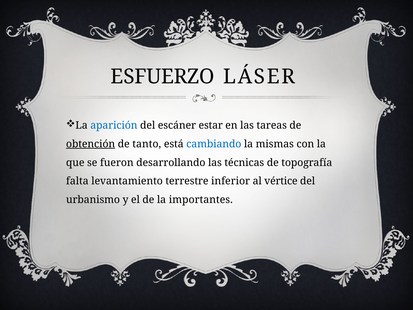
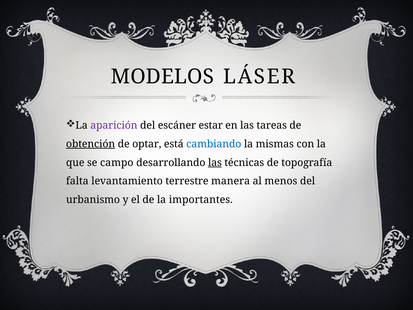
ESFUERZO: ESFUERZO -> MODELOS
aparición colour: blue -> purple
tanto: tanto -> optar
fueron: fueron -> campo
las at (215, 162) underline: none -> present
inferior: inferior -> manera
vértice: vértice -> menos
